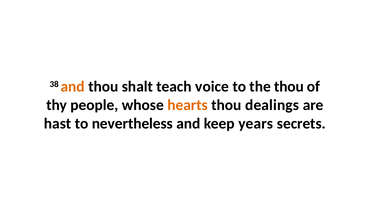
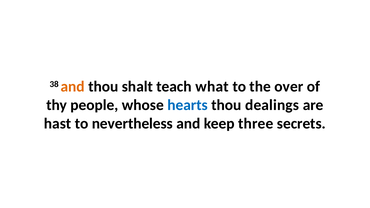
voice: voice -> what
the thou: thou -> over
hearts colour: orange -> blue
years: years -> three
